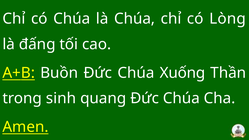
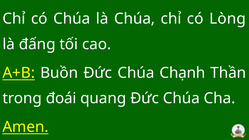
Xuống: Xuống -> Chạnh
sinh: sinh -> đoái
